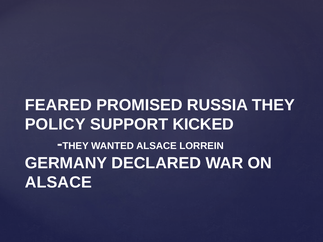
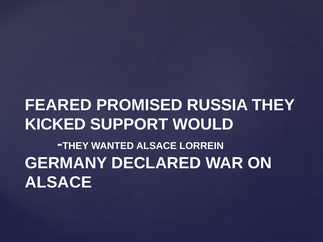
POLICY: POLICY -> KICKED
KICKED: KICKED -> WOULD
